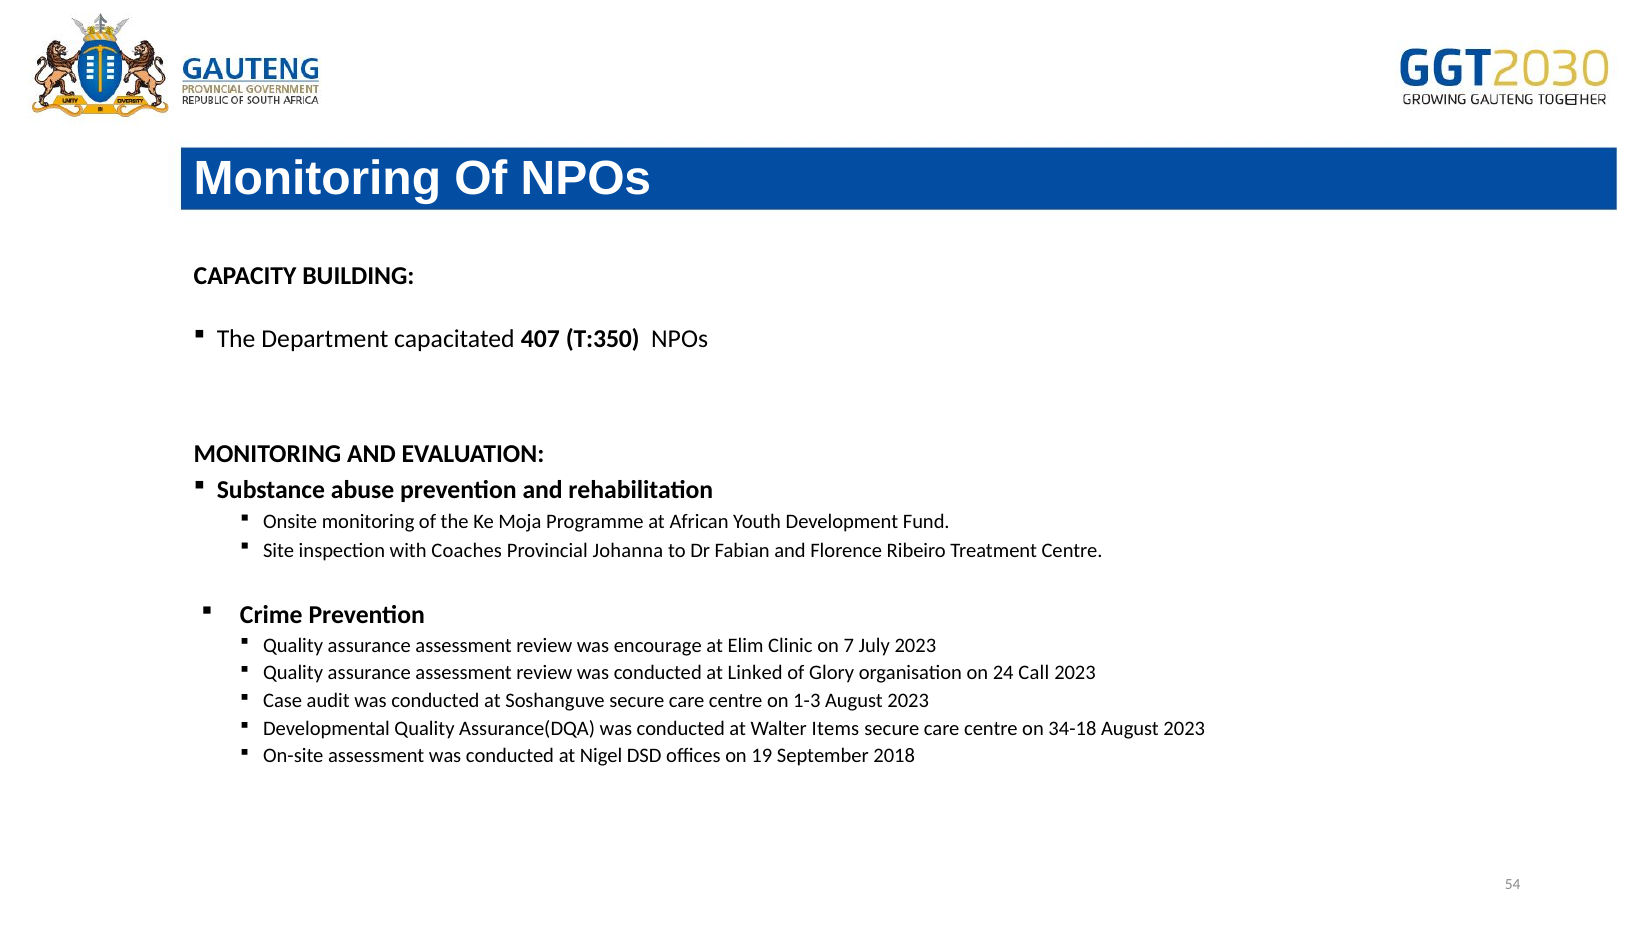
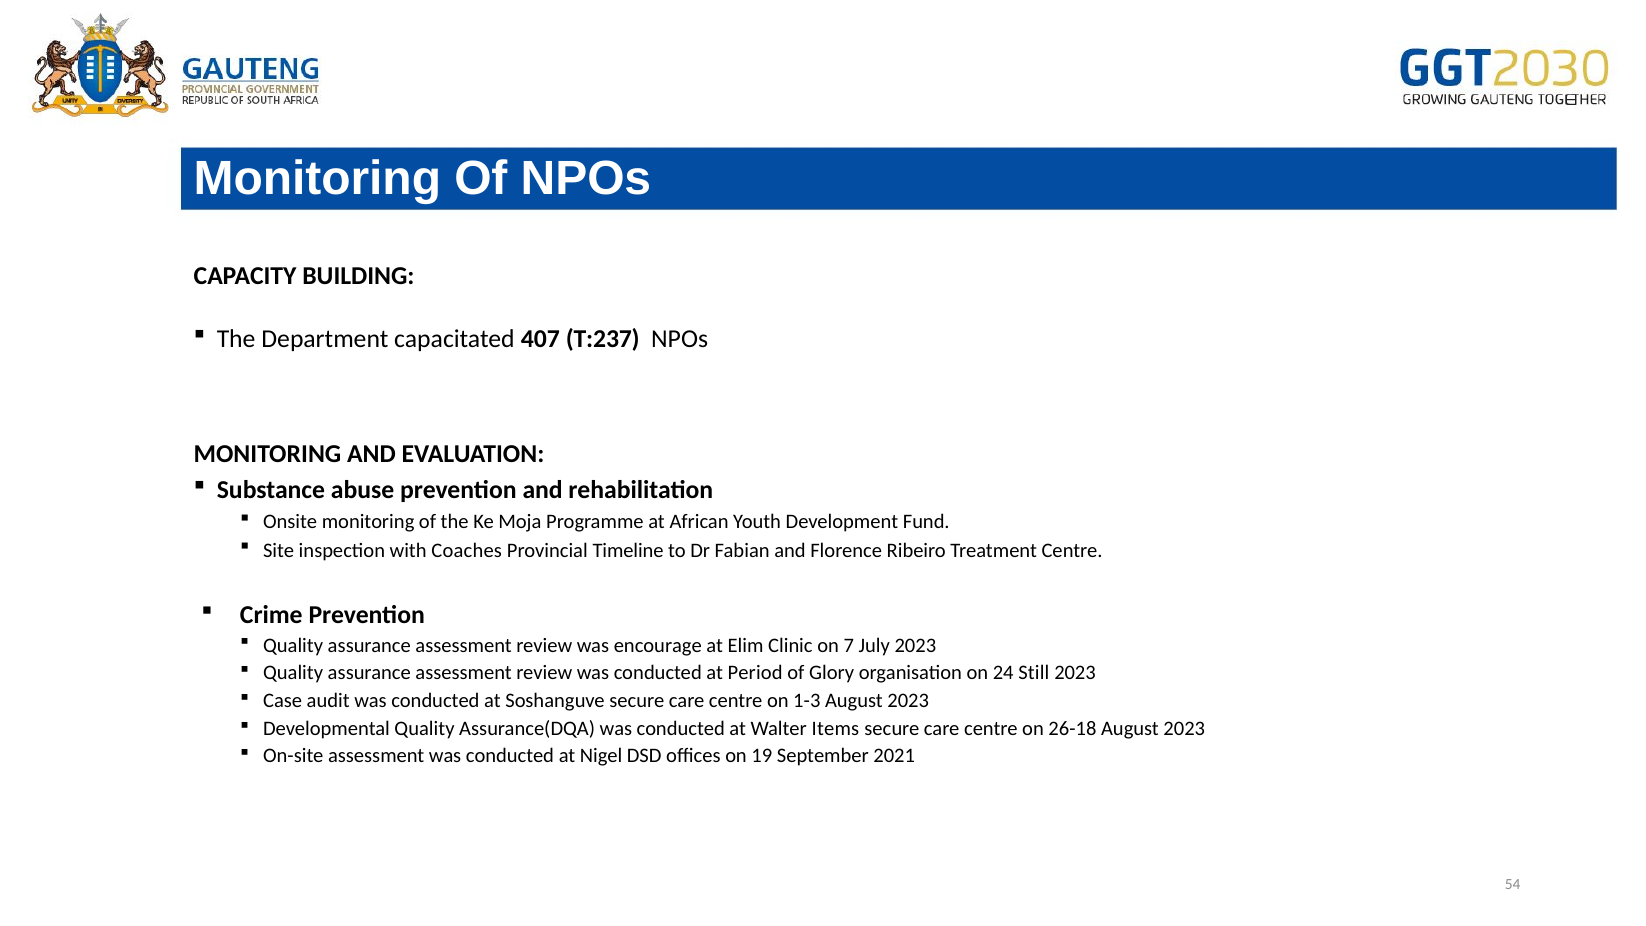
T:350: T:350 -> T:237
Johanna: Johanna -> Timeline
Linked: Linked -> Period
Call: Call -> Still
34-18: 34-18 -> 26-18
2018: 2018 -> 2021
